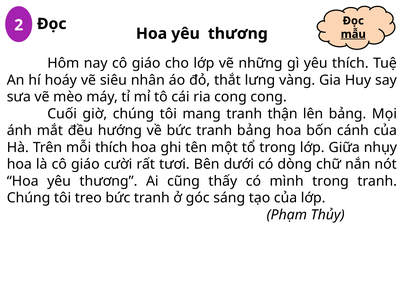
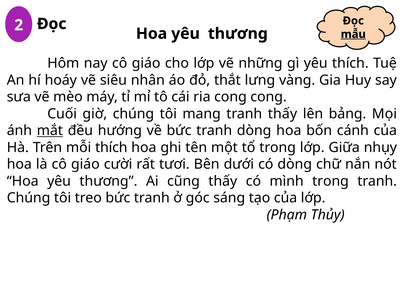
tranh thận: thận -> thấy
mắt underline: none -> present
tranh bảng: bảng -> dòng
